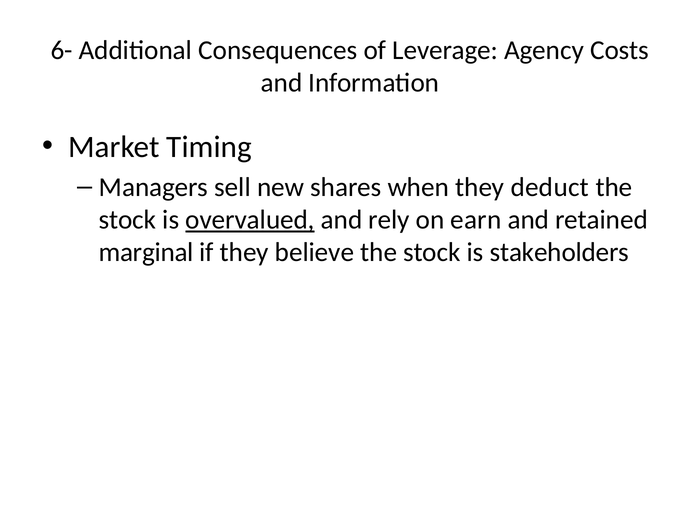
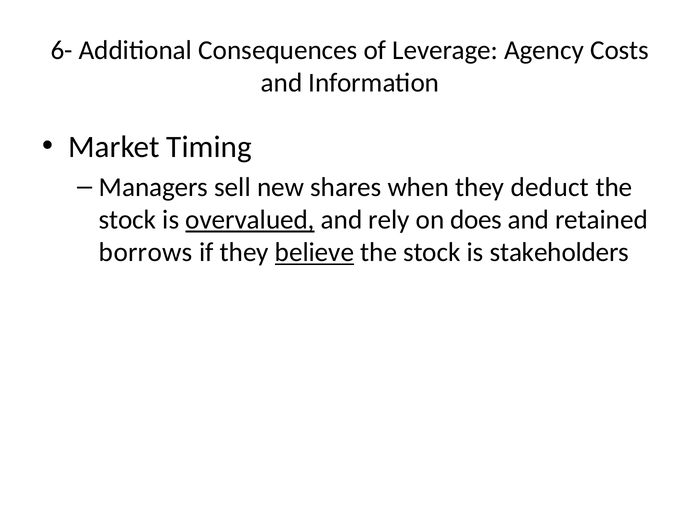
earn: earn -> does
marginal: marginal -> borrows
believe underline: none -> present
